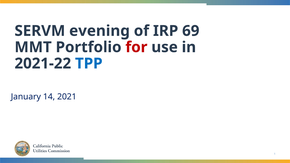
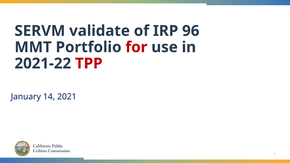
evening: evening -> validate
69: 69 -> 96
TPP colour: blue -> red
